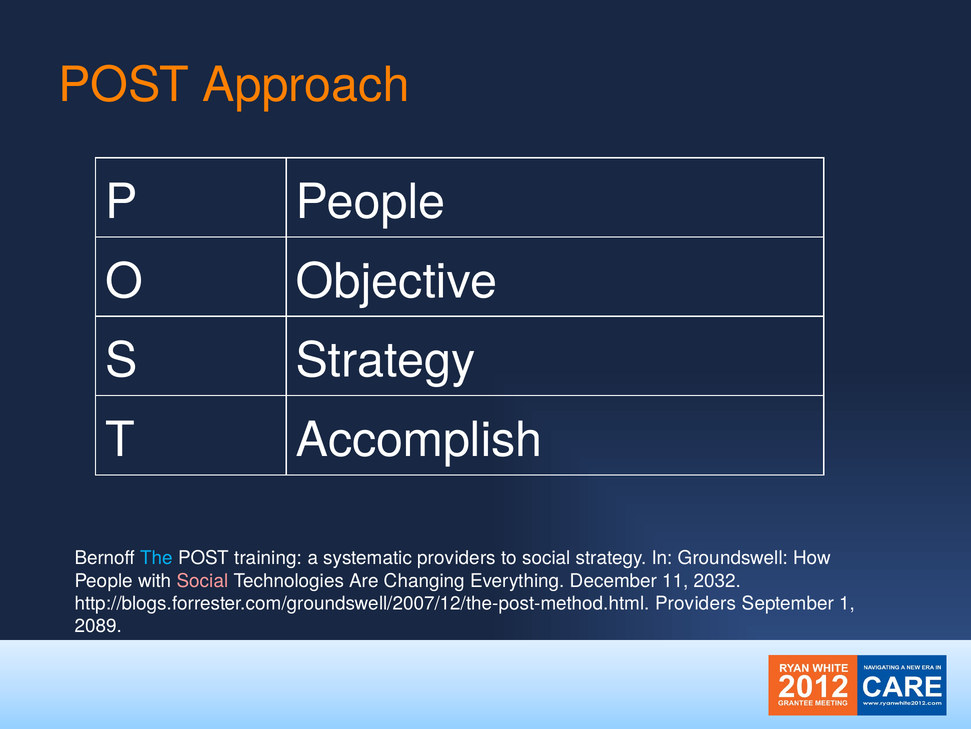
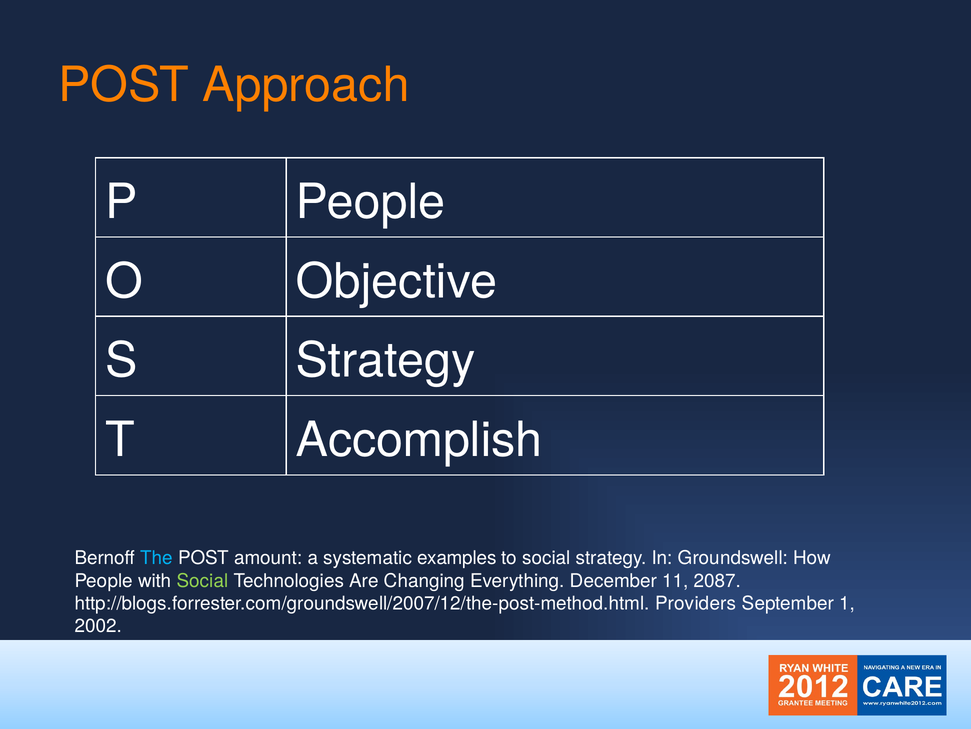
training: training -> amount
systematic providers: providers -> examples
Social at (203, 580) colour: pink -> light green
2032: 2032 -> 2087
2089: 2089 -> 2002
